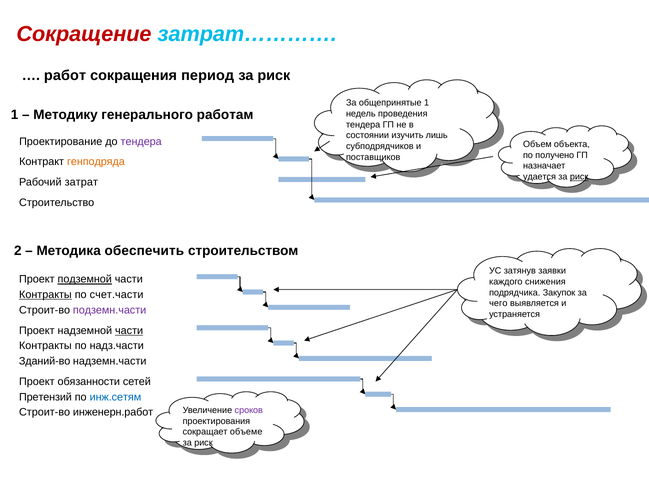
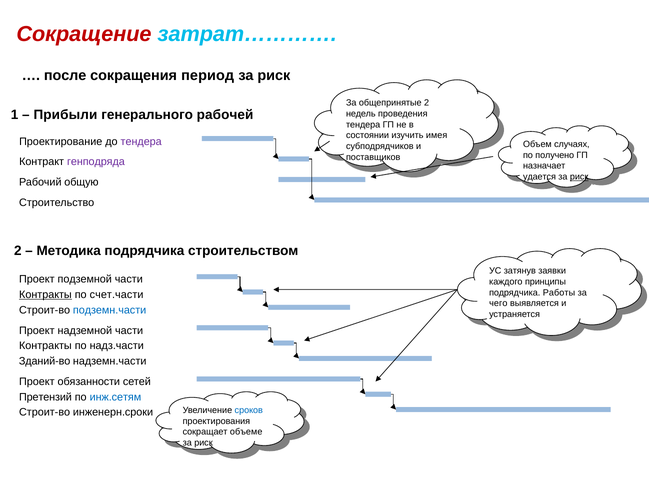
работ: работ -> после
1 at (427, 103): 1 -> 2
Методику: Методику -> Прибыли
работам: работам -> рабочей
лишь: лишь -> имея
объекта: объекта -> случаях
генподряда colour: orange -> purple
затрат: затрат -> общую
Методика обеспечить: обеспечить -> подрядчика
подземной underline: present -> none
снижения: снижения -> принципы
Закупок: Закупок -> Работы
подземн.части colour: purple -> blue
части at (129, 330) underline: present -> none
сроков at (249, 410) colour: purple -> blue
инженерн.работ: инженерн.работ -> инженерн.сроки
